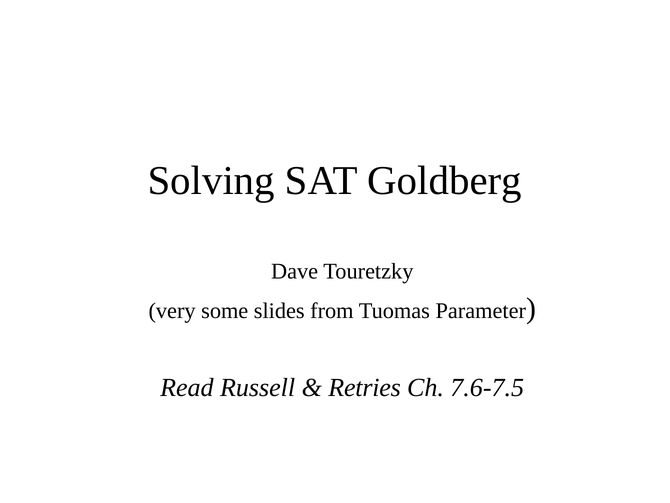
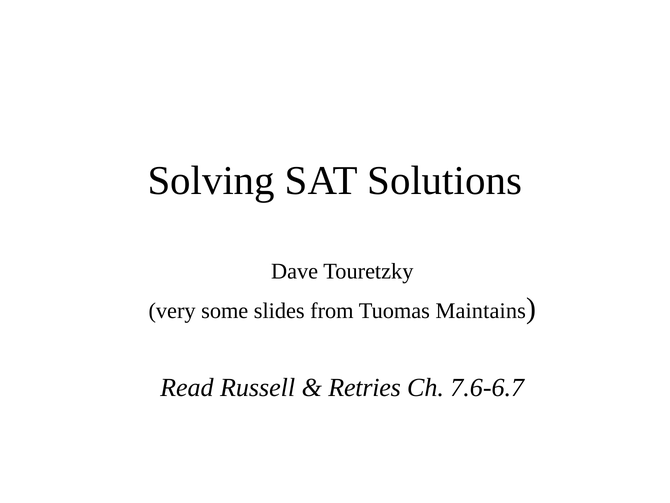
Goldberg: Goldberg -> Solutions
Parameter: Parameter -> Maintains
7.6-7.5: 7.6-7.5 -> 7.6-6.7
